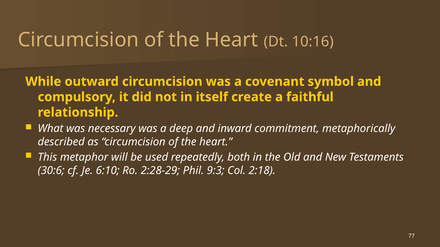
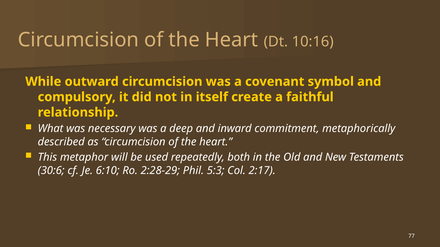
9:3: 9:3 -> 5:3
2:18: 2:18 -> 2:17
